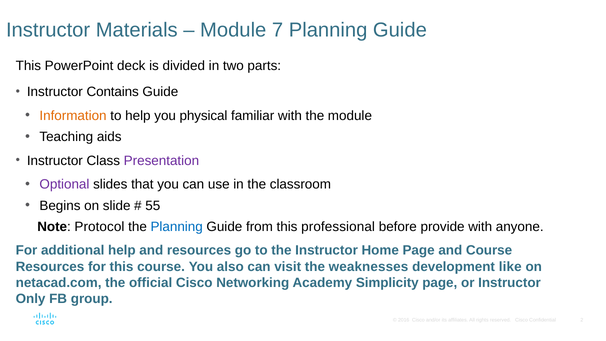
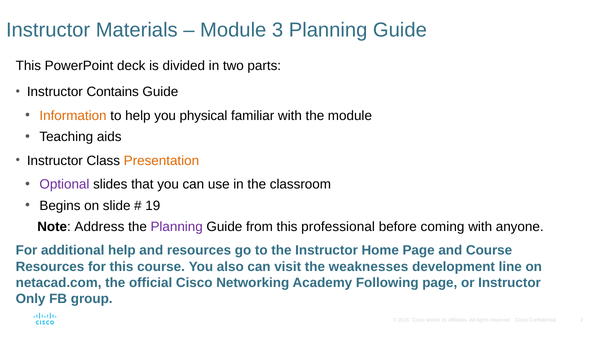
7: 7 -> 3
Presentation colour: purple -> orange
55: 55 -> 19
Protocol: Protocol -> Address
Planning at (177, 227) colour: blue -> purple
provide: provide -> coming
like: like -> line
Simplicity: Simplicity -> Following
